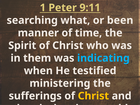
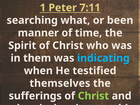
9:11: 9:11 -> 7:11
ministering: ministering -> themselves
Christ at (93, 96) colour: yellow -> light green
